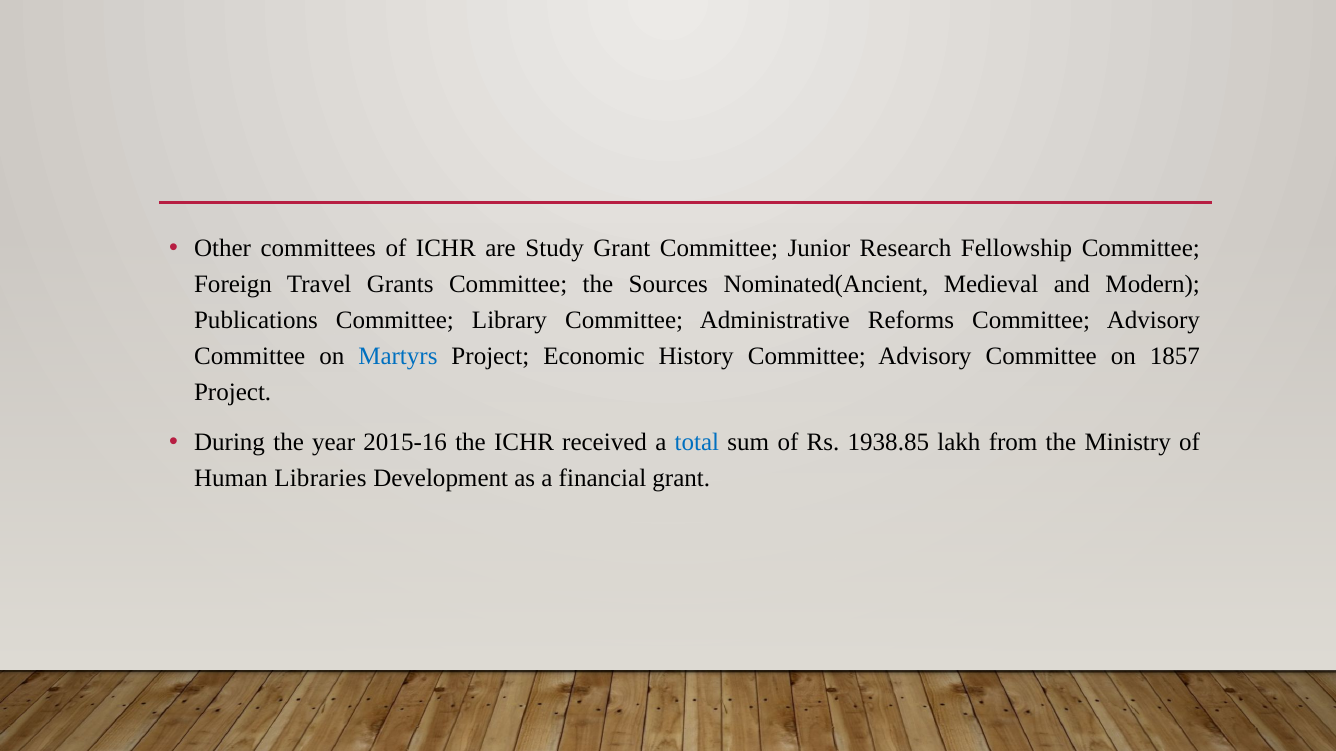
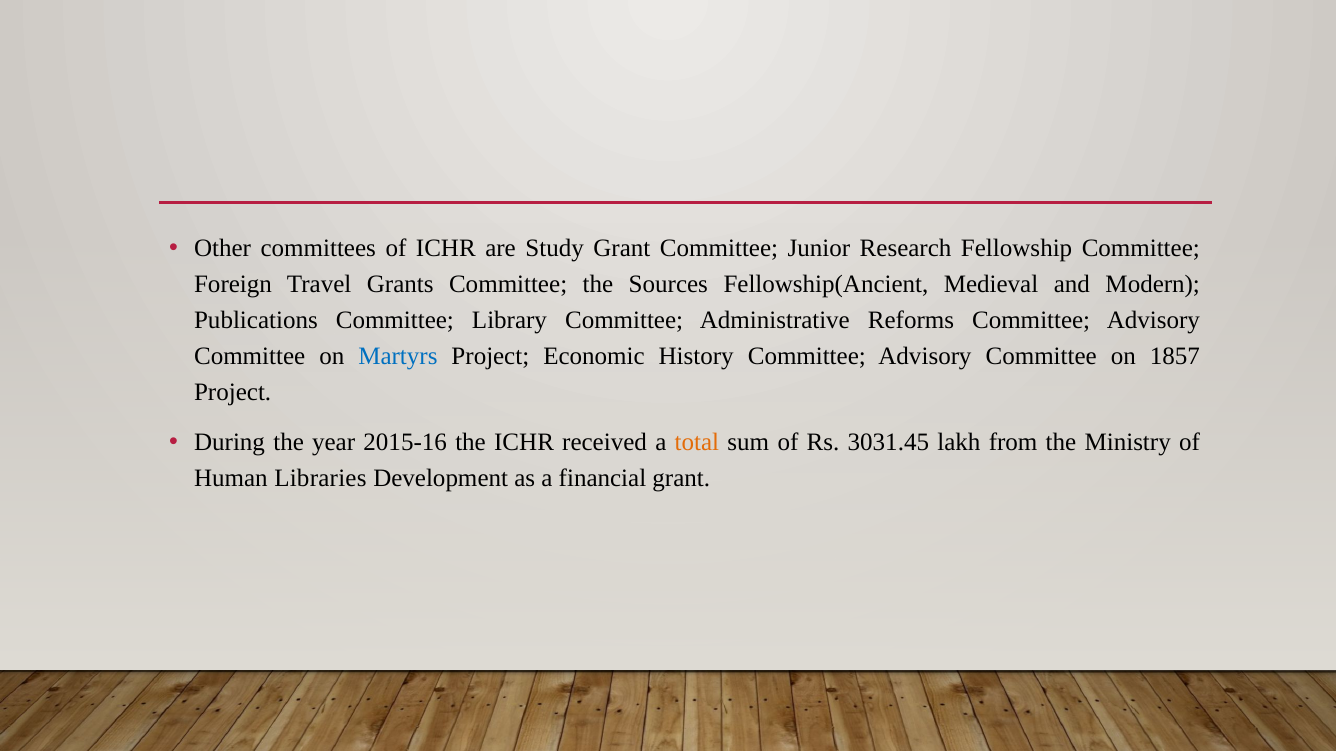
Nominated(Ancient: Nominated(Ancient -> Fellowship(Ancient
total colour: blue -> orange
1938.85: 1938.85 -> 3031.45
